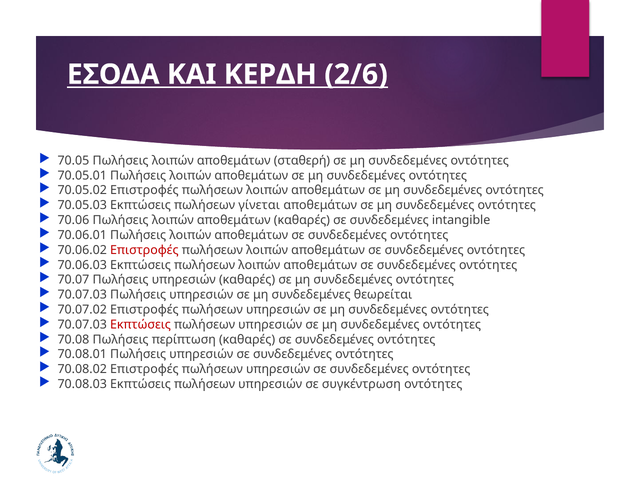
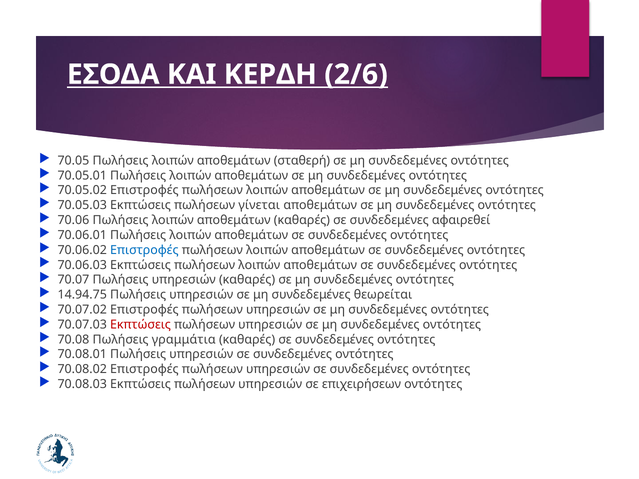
intangible: intangible -> αφαιρεθεί
Επιστροφές at (144, 250) colour: red -> blue
70.07.03 at (82, 295): 70.07.03 -> 14.94.75
περίπτωση: περίπτωση -> γραμμάτια
συγκέντρωση: συγκέντρωση -> επιχειρήσεων
